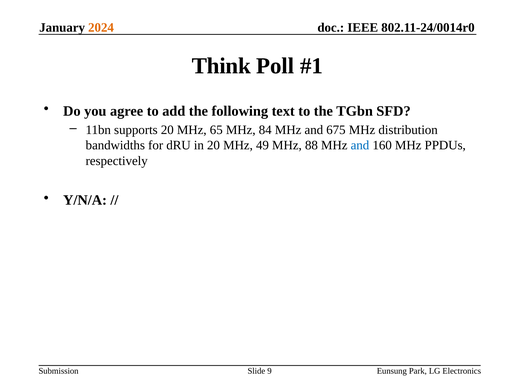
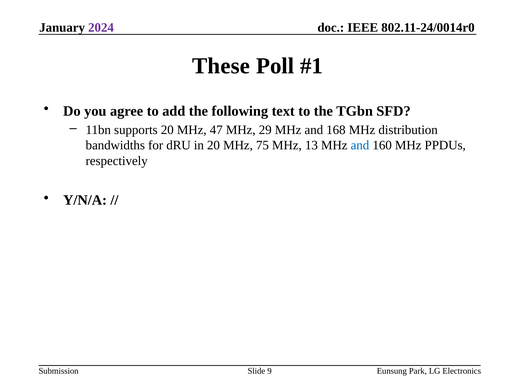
2024 colour: orange -> purple
Think: Think -> These
65: 65 -> 47
84: 84 -> 29
675: 675 -> 168
49: 49 -> 75
88: 88 -> 13
